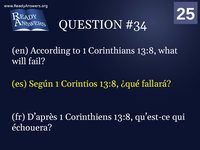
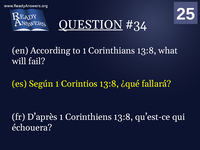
QUESTION underline: none -> present
